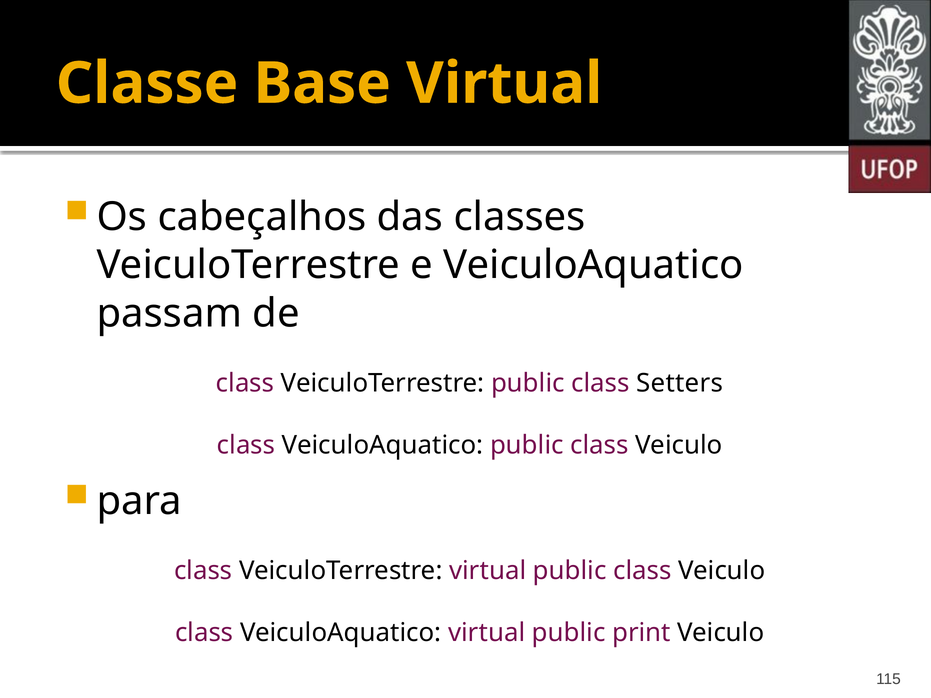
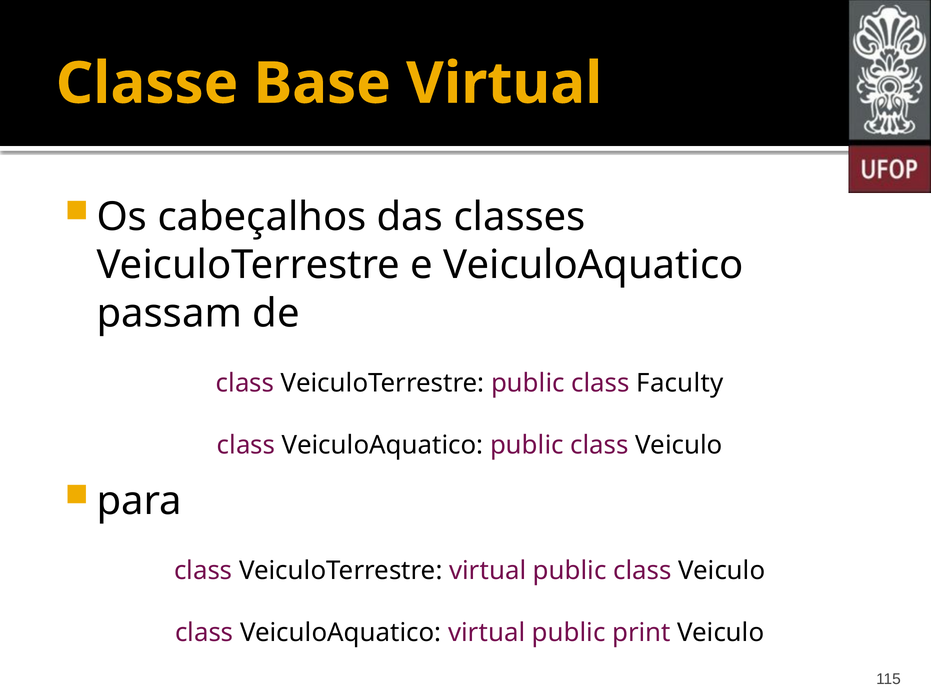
Setters: Setters -> Faculty
